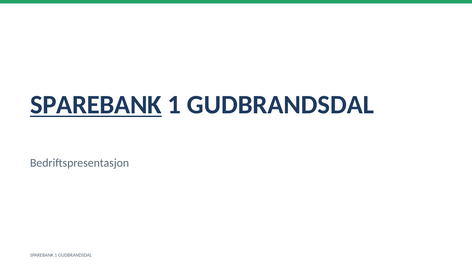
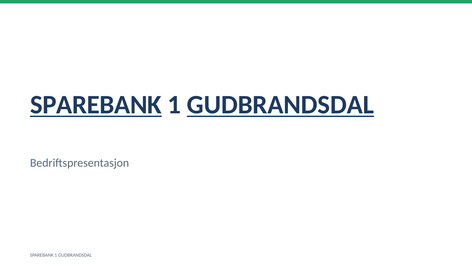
GUDBRANDSDAL at (280, 105) underline: none -> present
